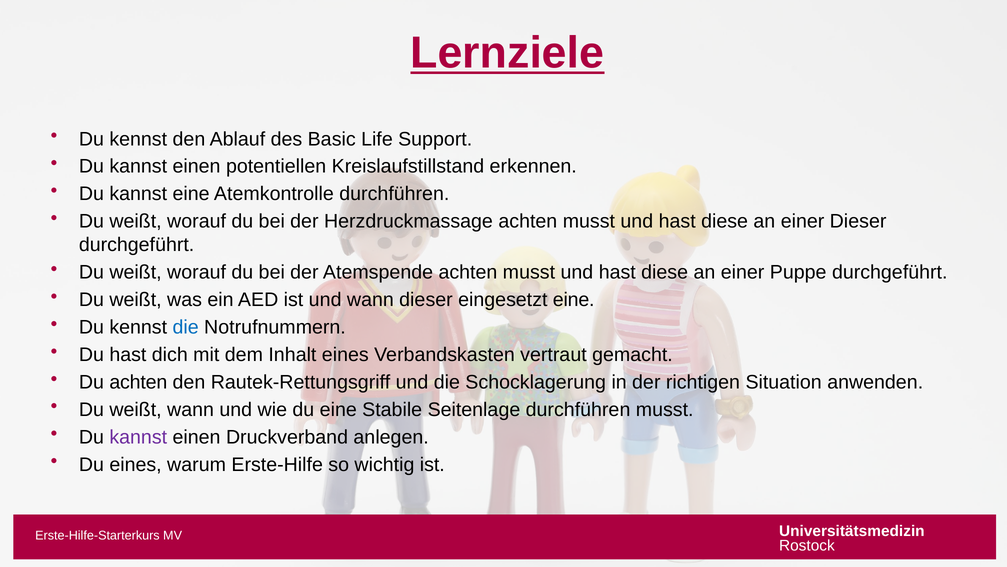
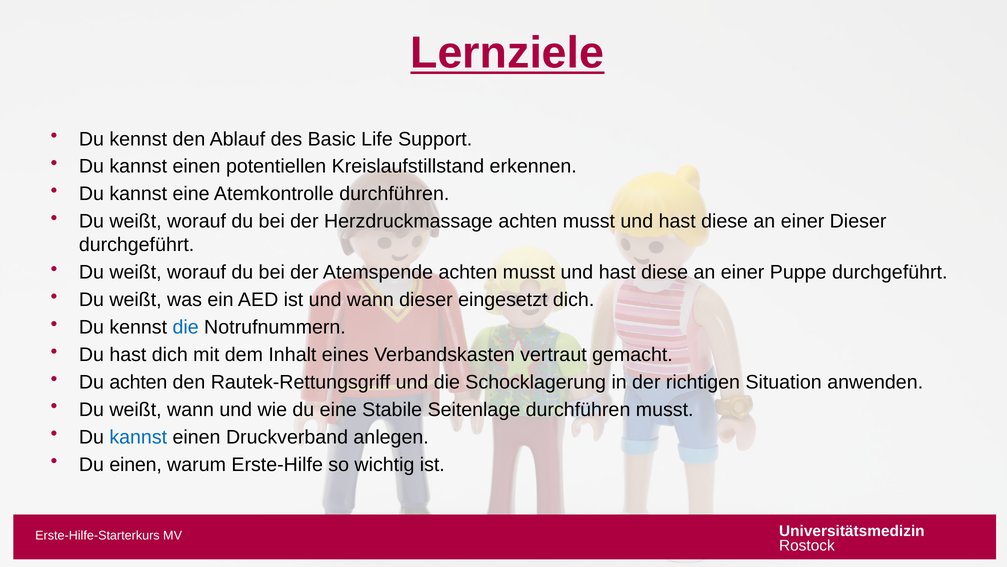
eingesetzt eine: eine -> dich
kannst at (138, 437) colour: purple -> blue
Du eines: eines -> einen
